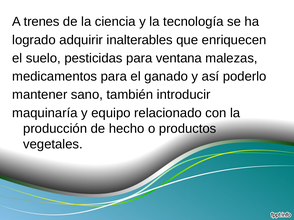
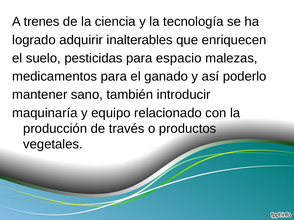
ventana: ventana -> espacio
hecho: hecho -> través
